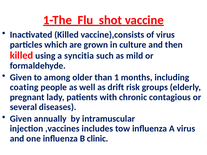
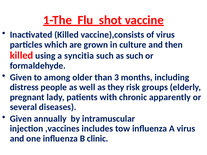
as mild: mild -> such
1: 1 -> 3
coating: coating -> distress
drift: drift -> they
contagious: contagious -> apparently
